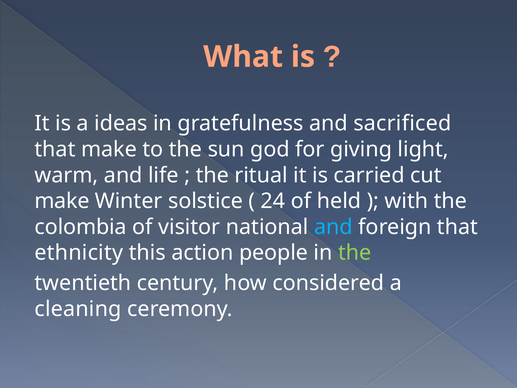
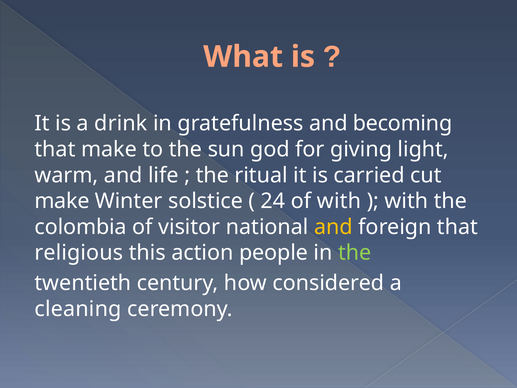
ideas: ideas -> drink
sacrificed: sacrificed -> becoming
of held: held -> with
and at (333, 227) colour: light blue -> yellow
ethnicity: ethnicity -> religious
